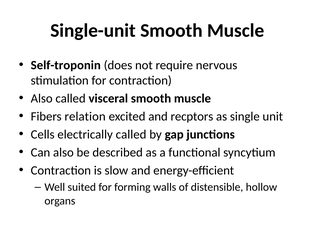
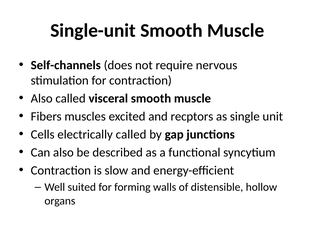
Self-troponin: Self-troponin -> Self-channels
relation: relation -> muscles
